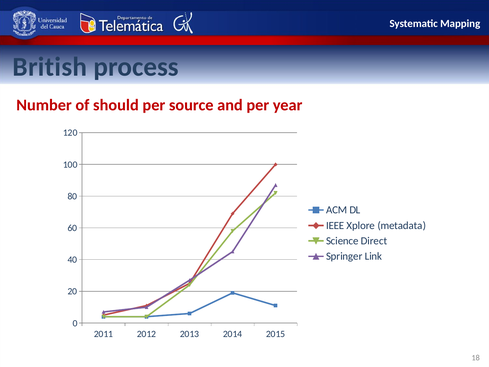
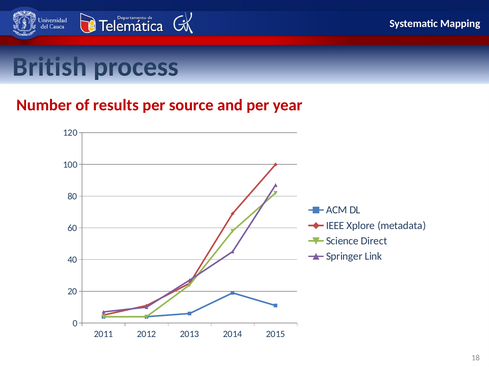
should: should -> results
